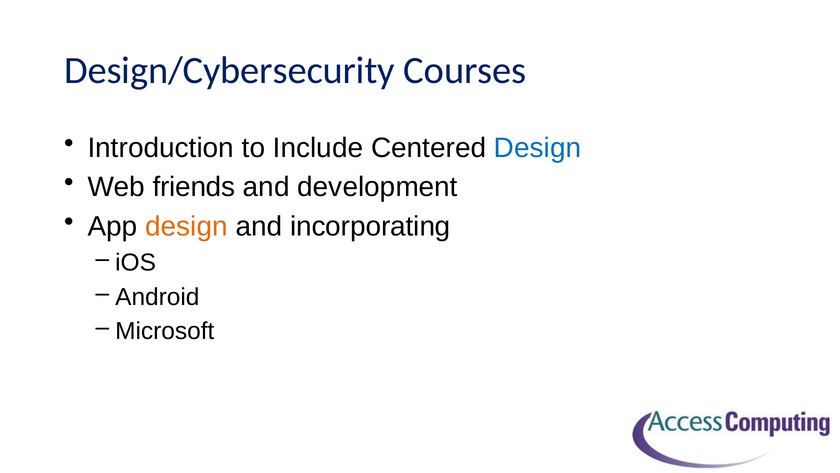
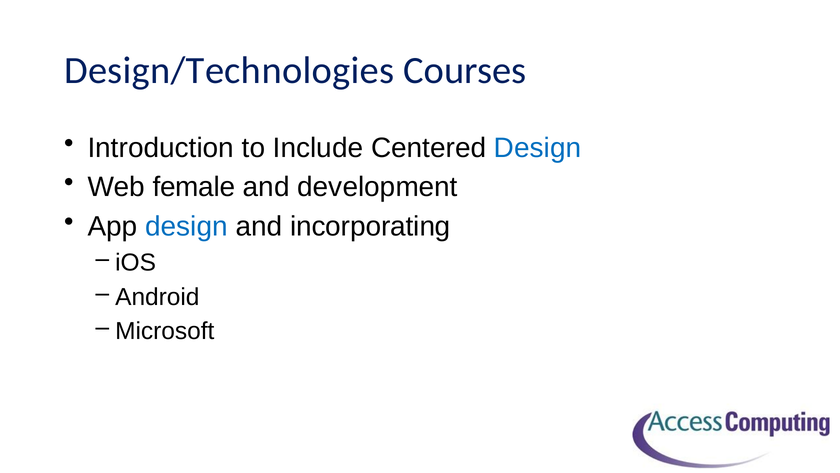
Design/Cybersecurity: Design/Cybersecurity -> Design/Technologies
friends: friends -> female
design at (187, 226) colour: orange -> blue
